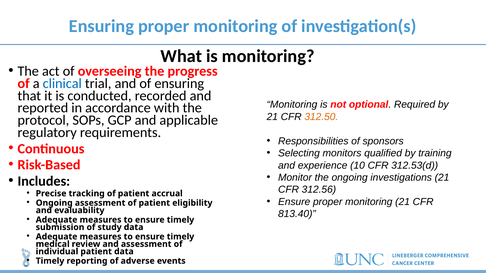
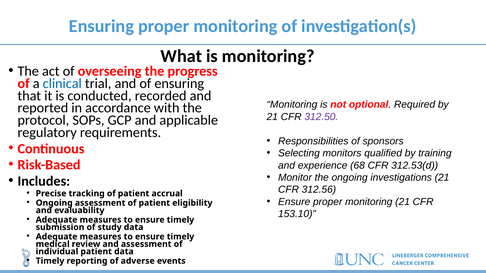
312.50 colour: orange -> purple
10: 10 -> 68
813.40: 813.40 -> 153.10
